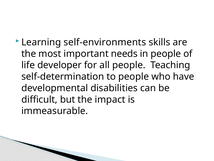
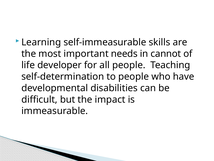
self-environments: self-environments -> self-immeasurable
in people: people -> cannot
